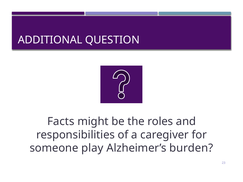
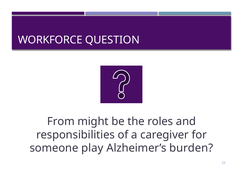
ADDITIONAL: ADDITIONAL -> WORKFORCE
Facts: Facts -> From
